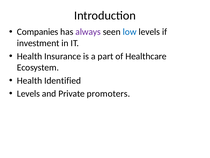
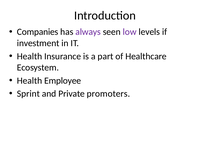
low colour: blue -> purple
Identified: Identified -> Employee
Levels at (28, 93): Levels -> Sprint
